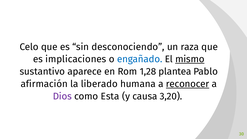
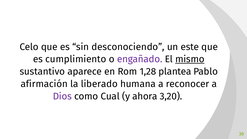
raza: raza -> este
implicaciones: implicaciones -> cumplimiento
engañado colour: blue -> purple
reconocer underline: present -> none
Esta: Esta -> Cual
causa: causa -> ahora
